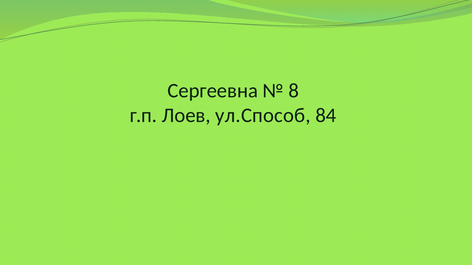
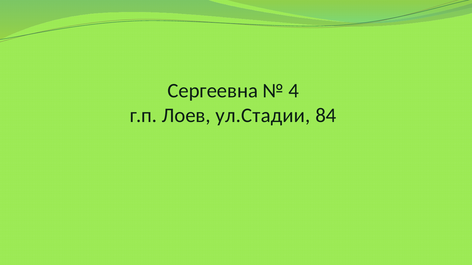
8: 8 -> 4
ул.Способ: ул.Способ -> ул.Стадии
